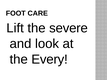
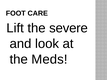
Every: Every -> Meds
